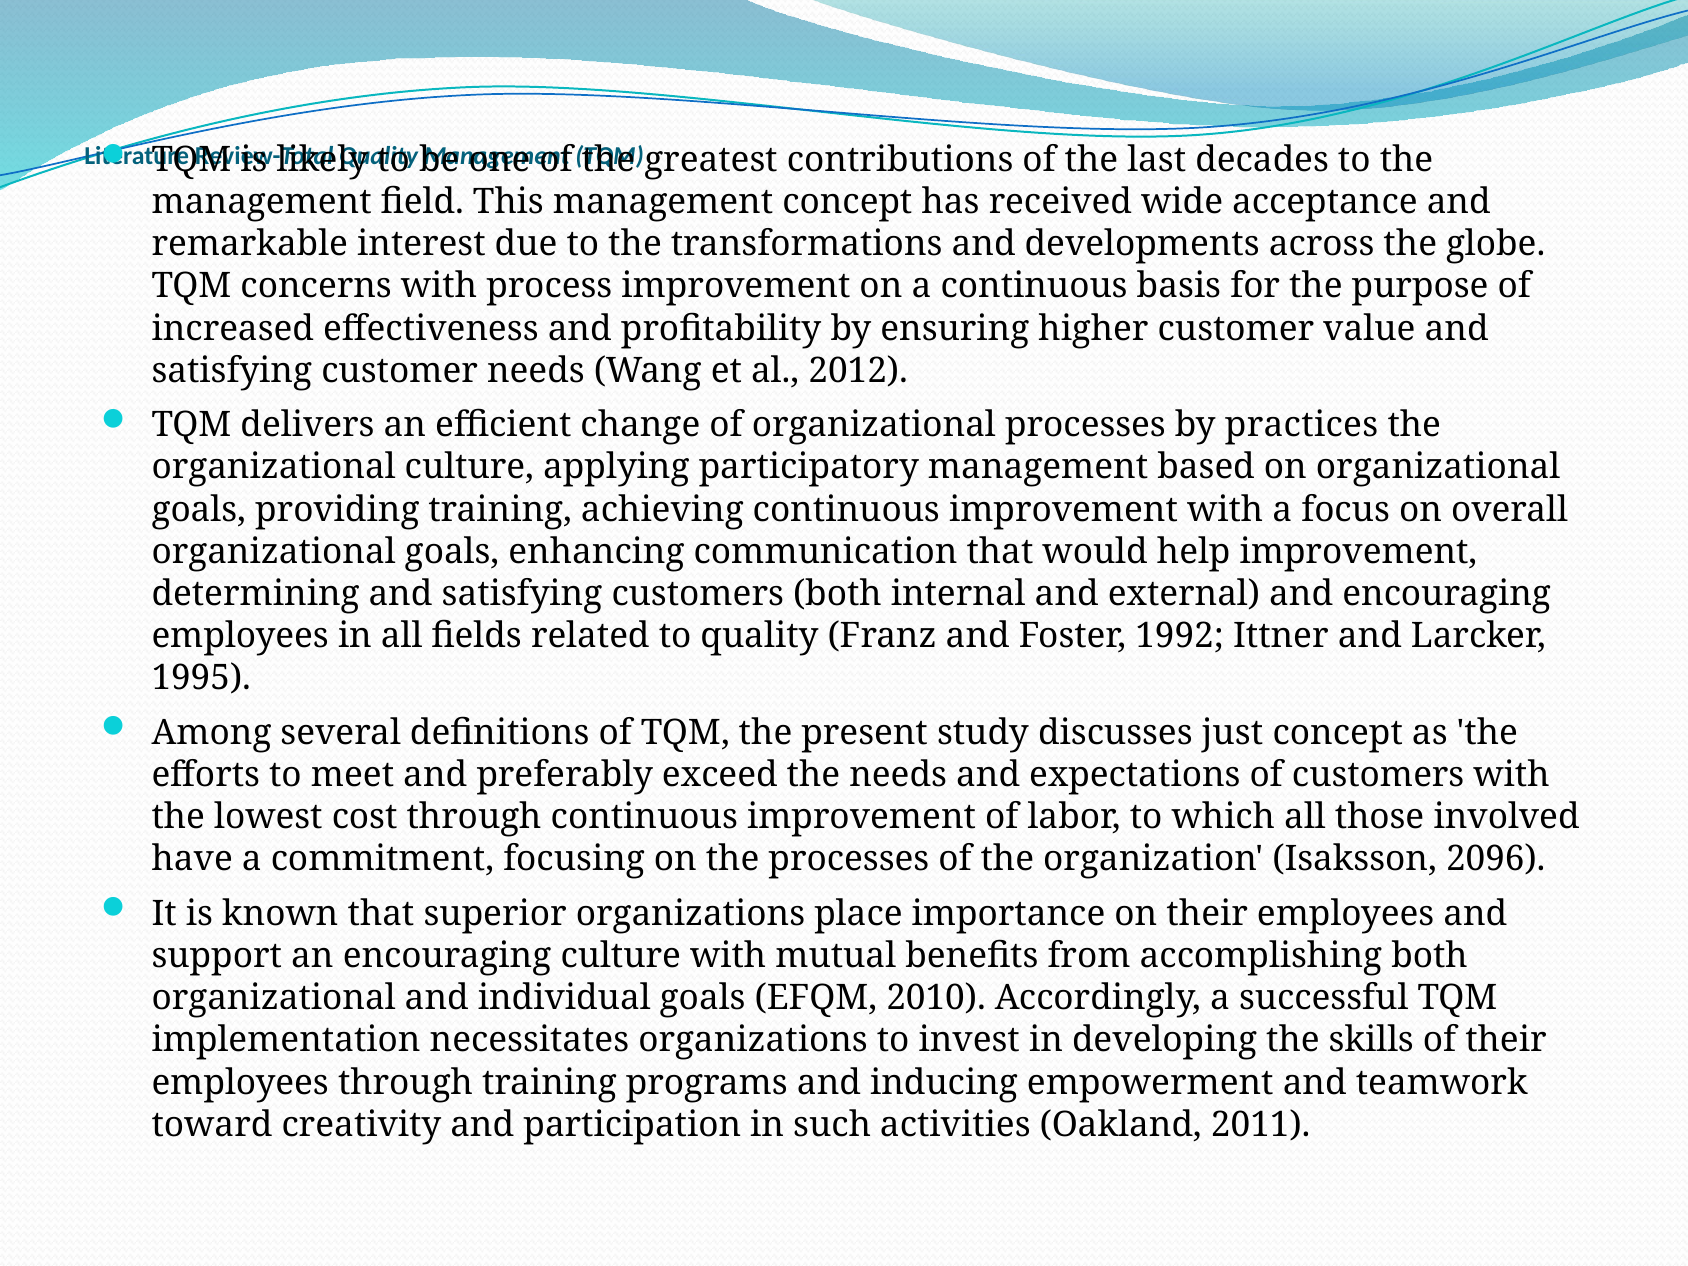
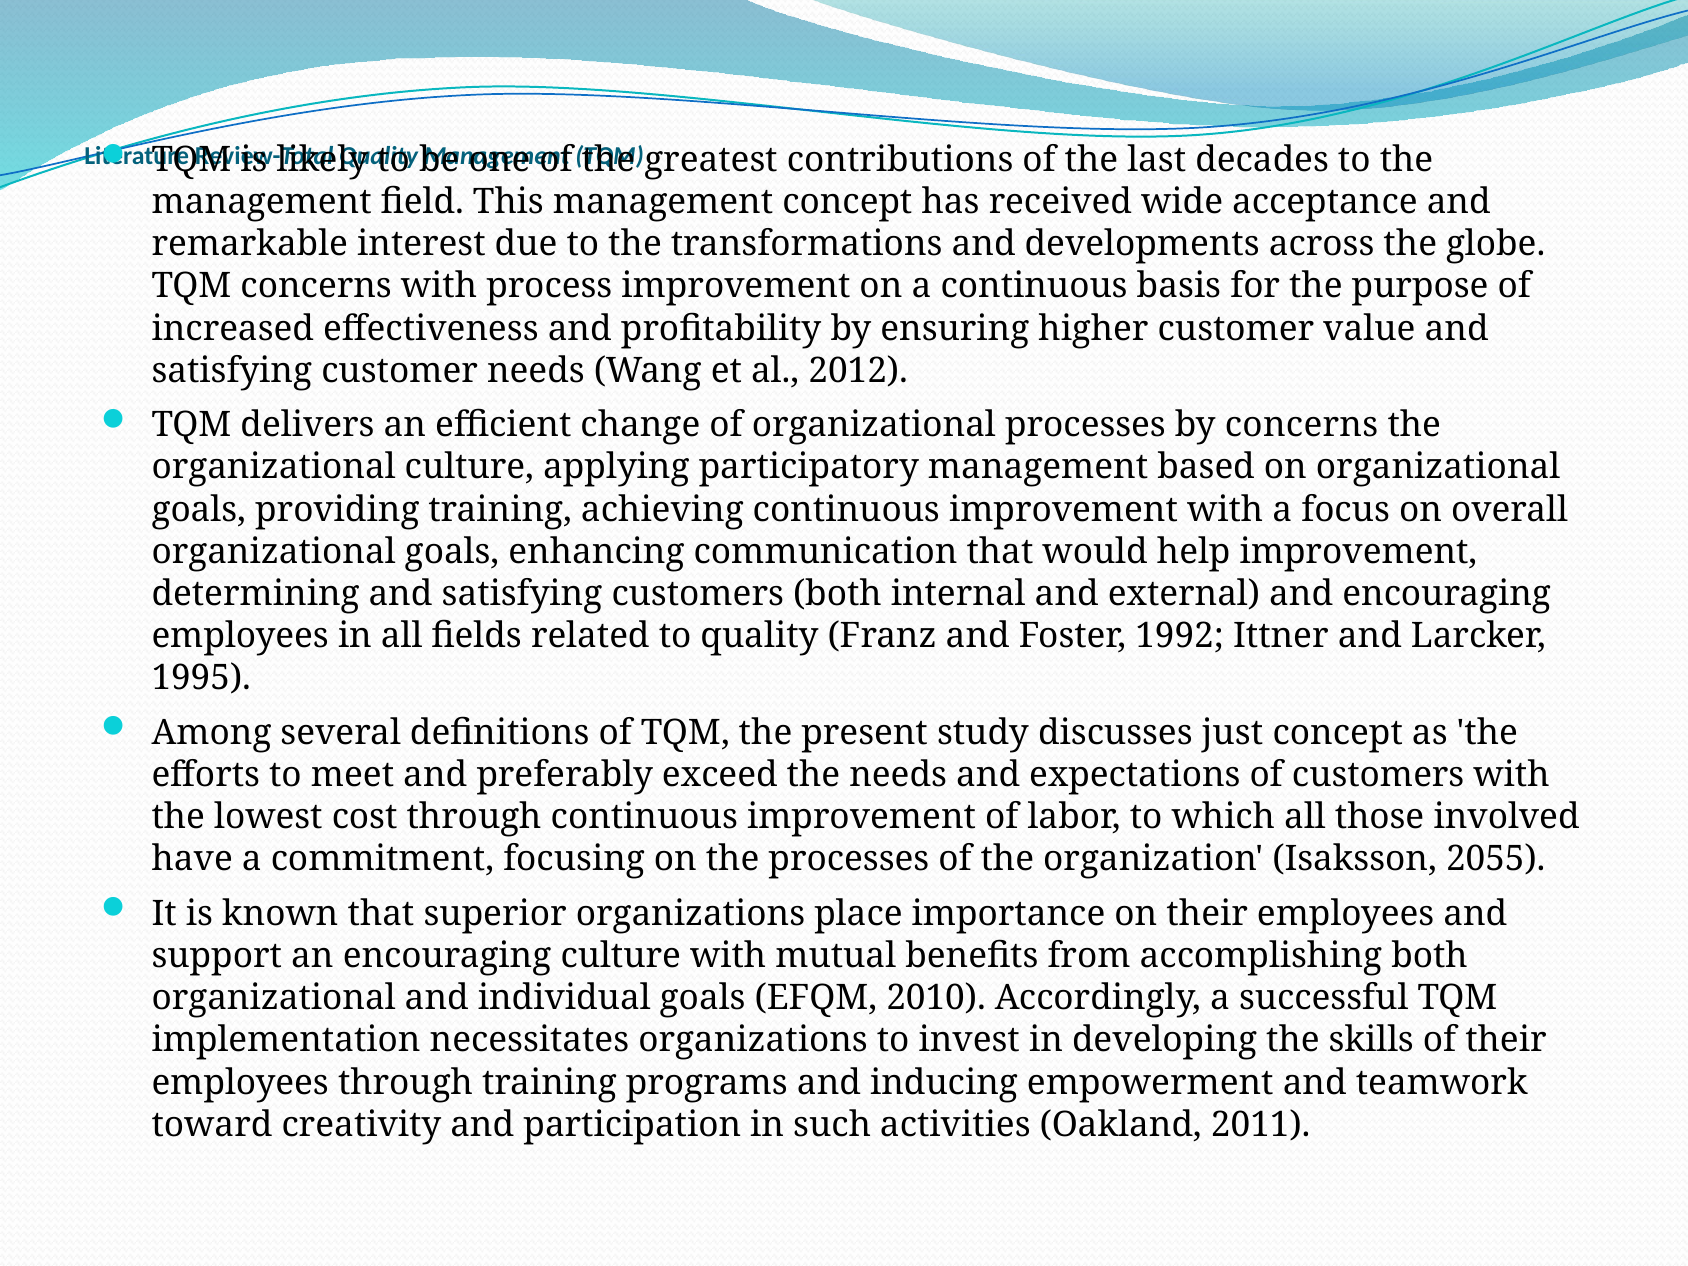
by practices: practices -> concerns
2096: 2096 -> 2055
